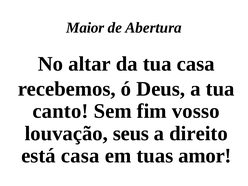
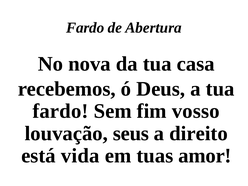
Maior at (85, 28): Maior -> Fardo
altar: altar -> nova
canto at (60, 111): canto -> fardo
está casa: casa -> vida
